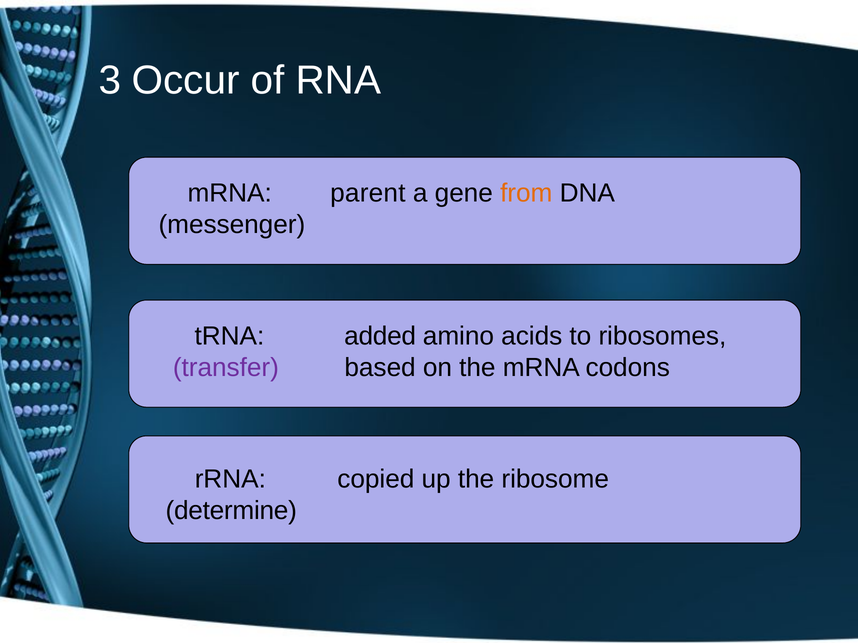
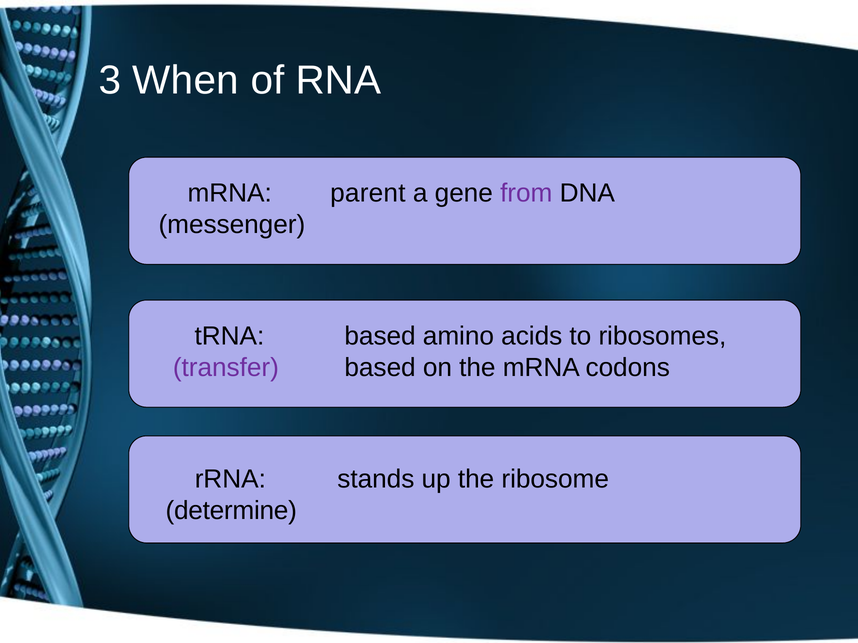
Occur: Occur -> When
from colour: orange -> purple
tRNA added: added -> based
copied: copied -> stands
